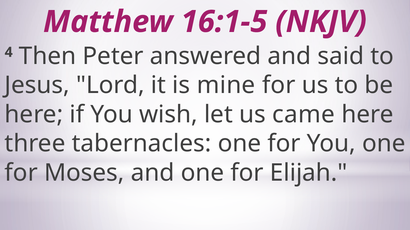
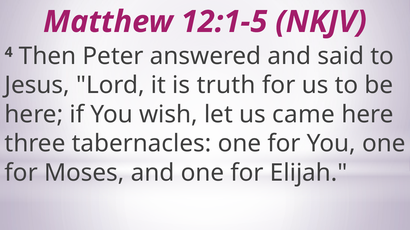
16:1-5: 16:1-5 -> 12:1-5
mine: mine -> truth
